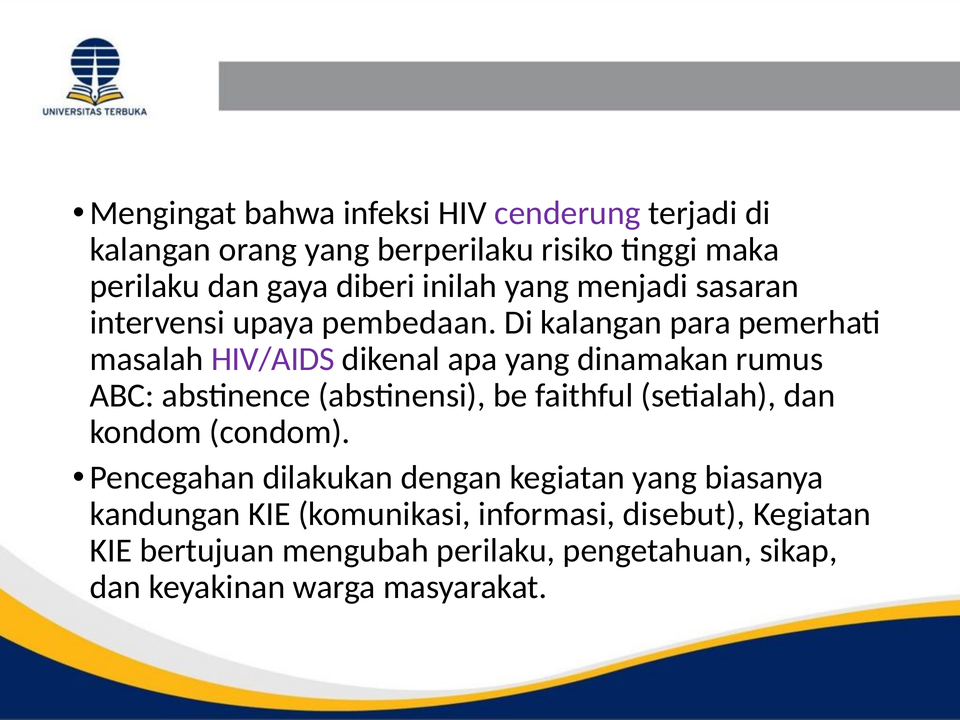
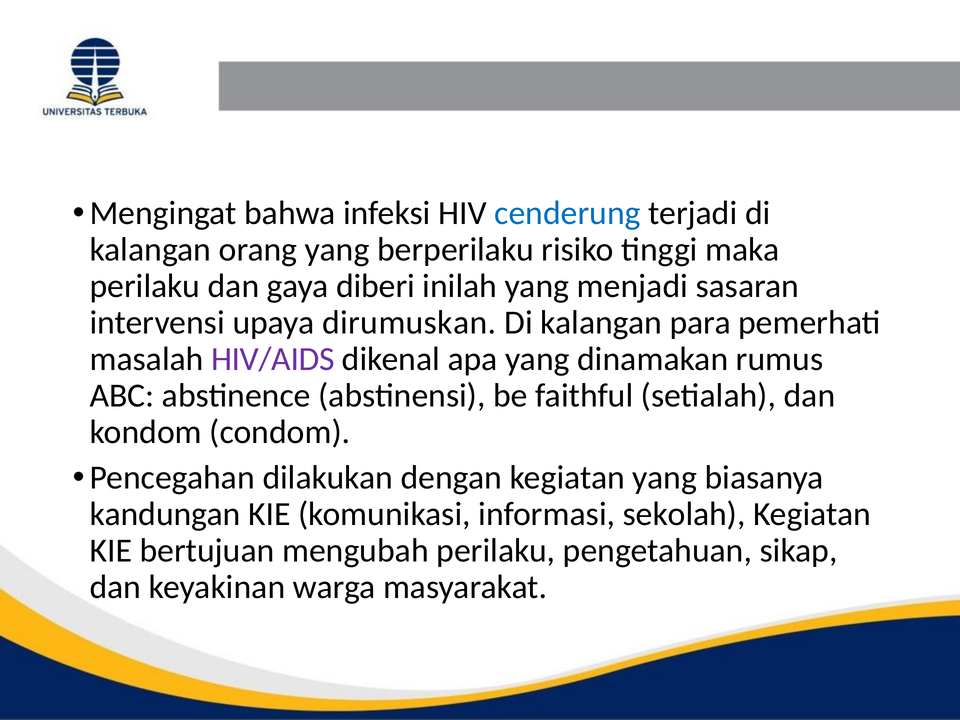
cenderung colour: purple -> blue
pembedaan: pembedaan -> dirumuskan
disebut: disebut -> sekolah
